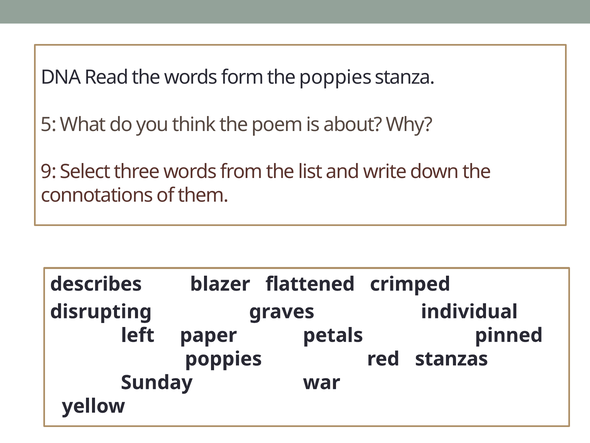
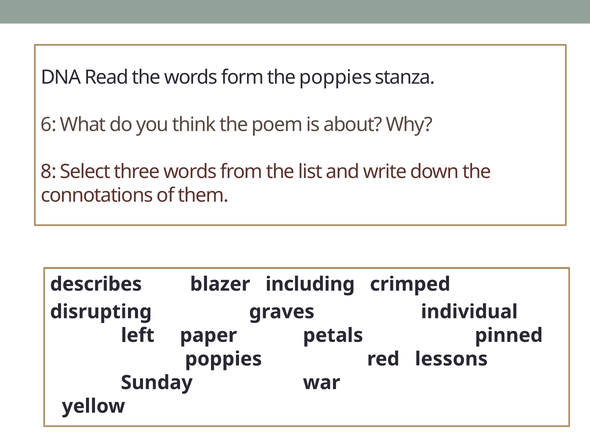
5: 5 -> 6
9: 9 -> 8
flattened: flattened -> including
stanzas: stanzas -> lessons
